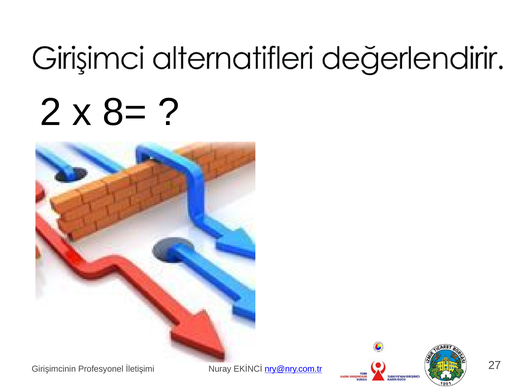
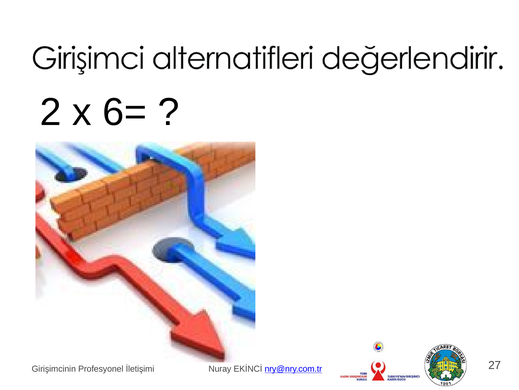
8=: 8= -> 6=
